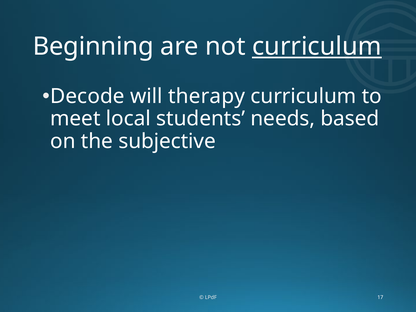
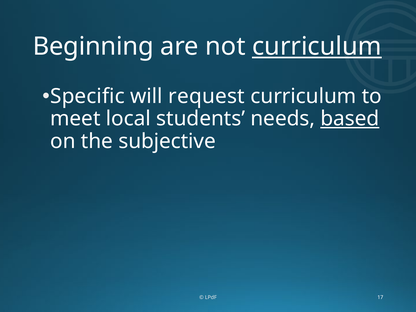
Decode: Decode -> Specific
therapy: therapy -> request
based underline: none -> present
